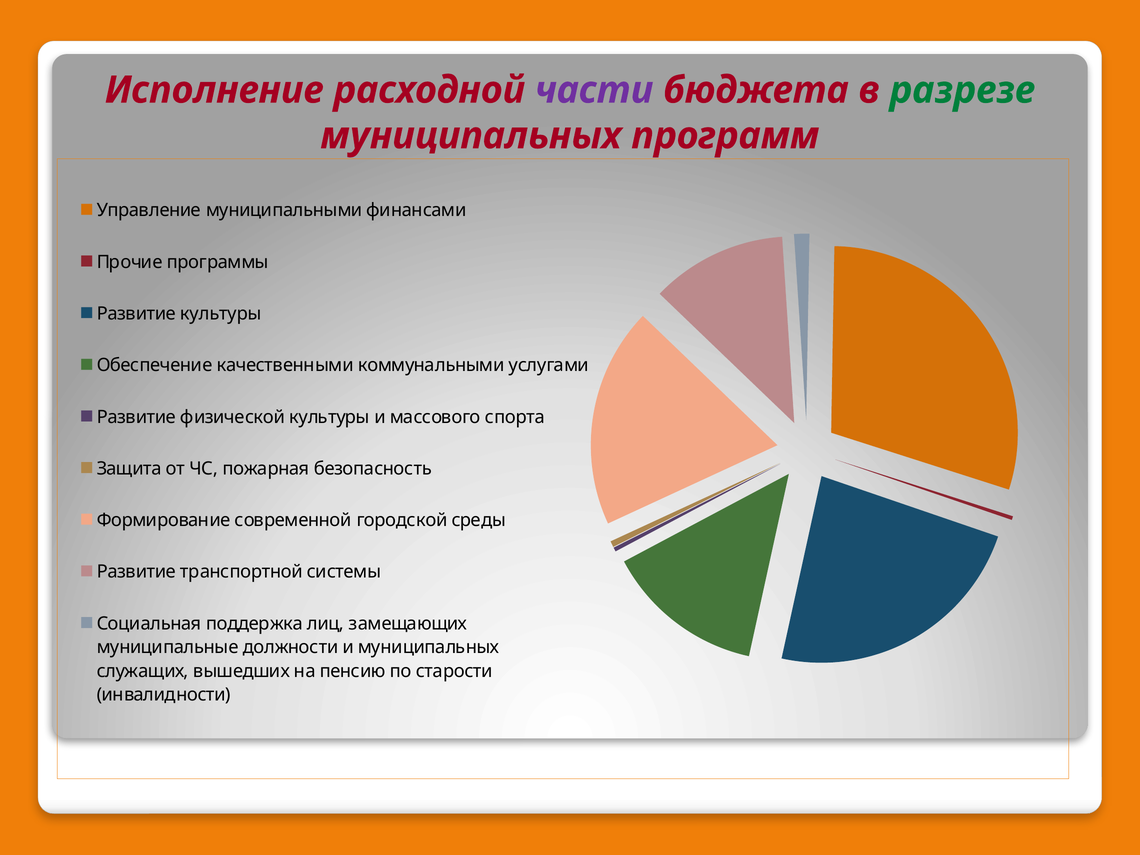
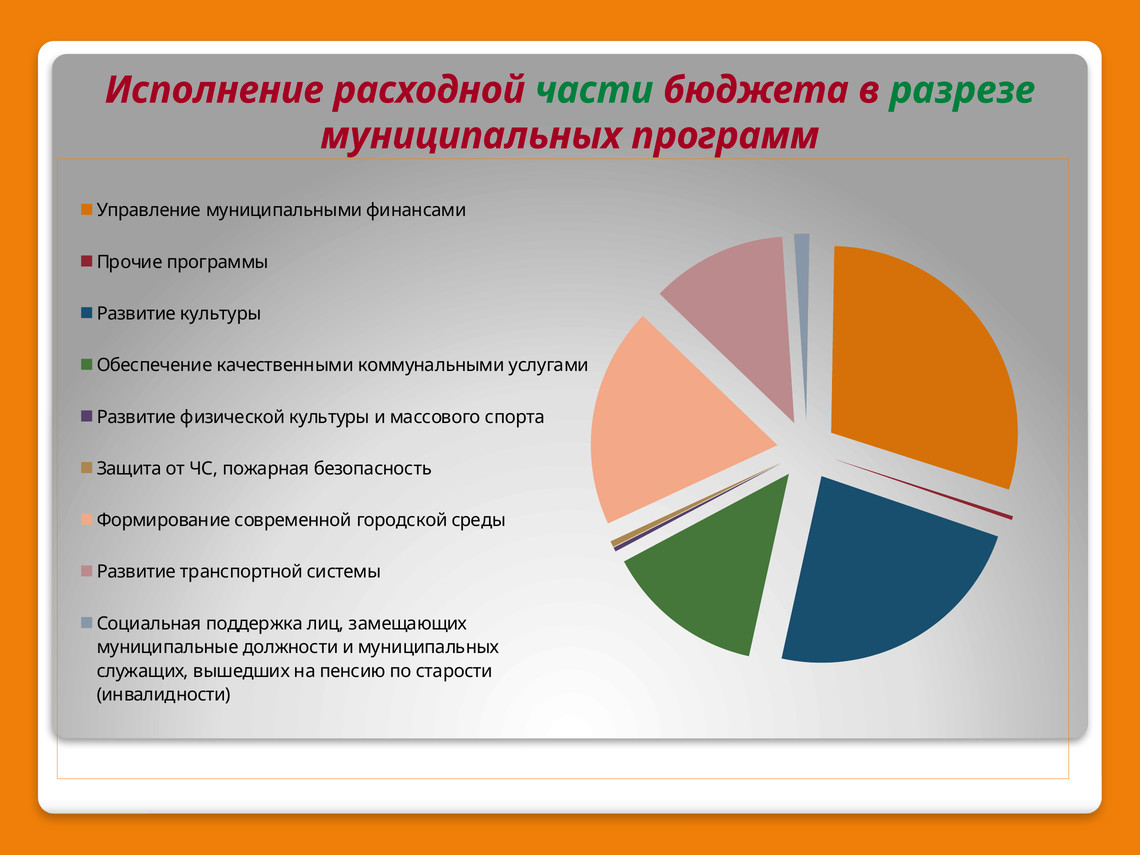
части colour: purple -> green
